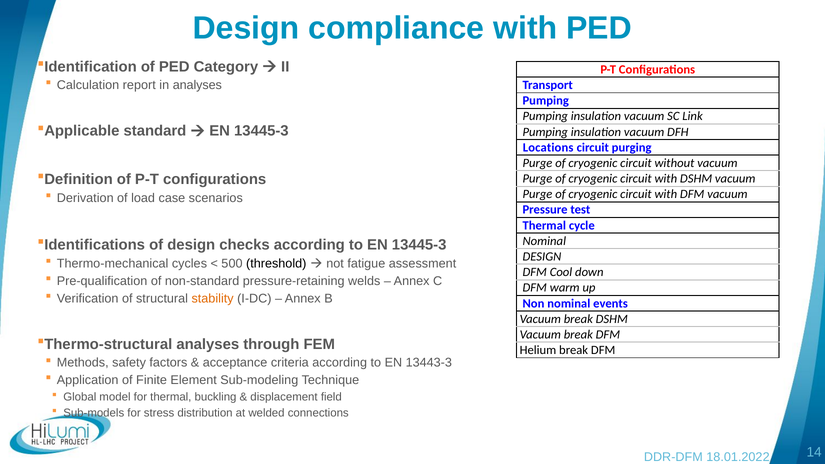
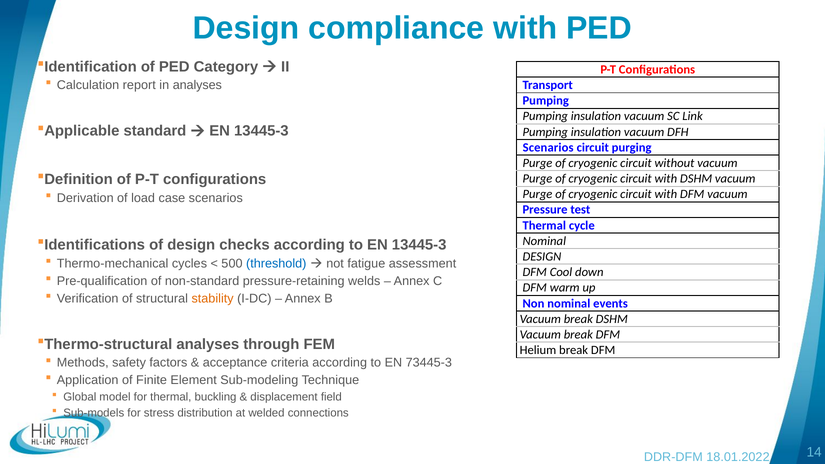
Locations at (548, 147): Locations -> Scenarios
threshold colour: black -> blue
13443-3: 13443-3 -> 73445-3
